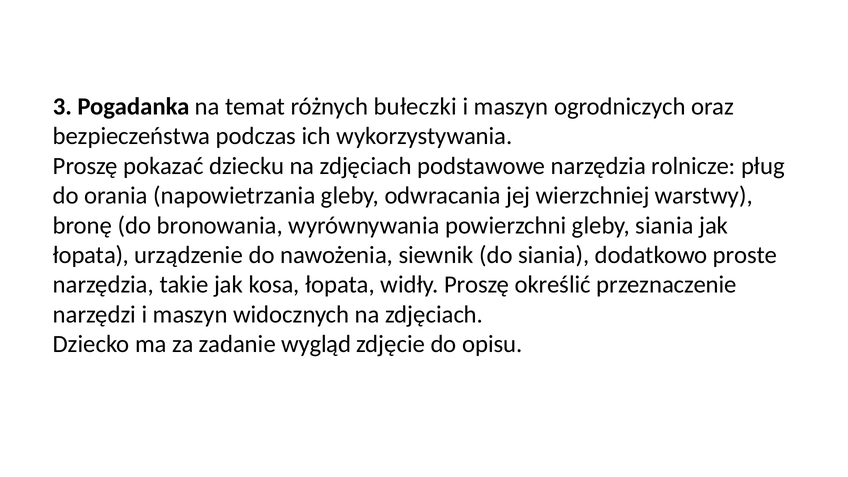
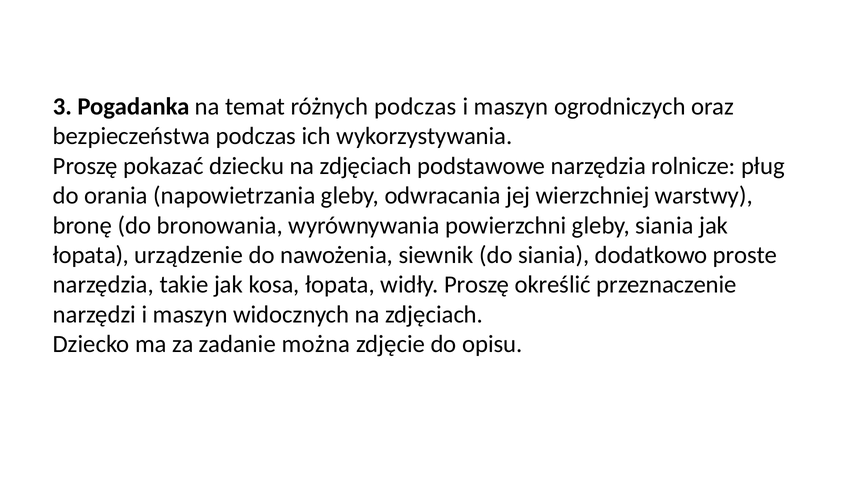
różnych bułeczki: bułeczki -> podczas
wygląd: wygląd -> można
